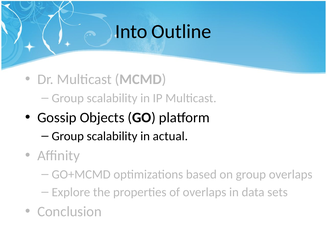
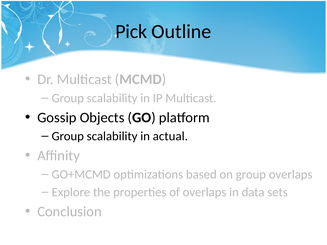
Into: Into -> Pick
